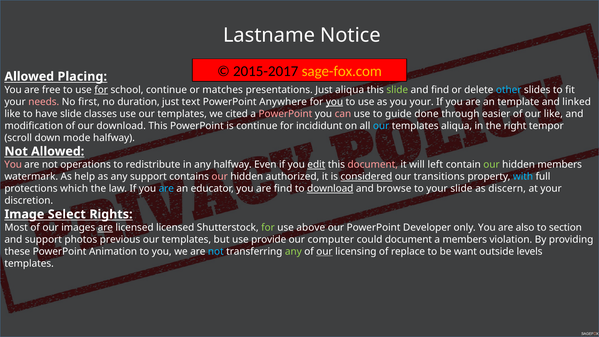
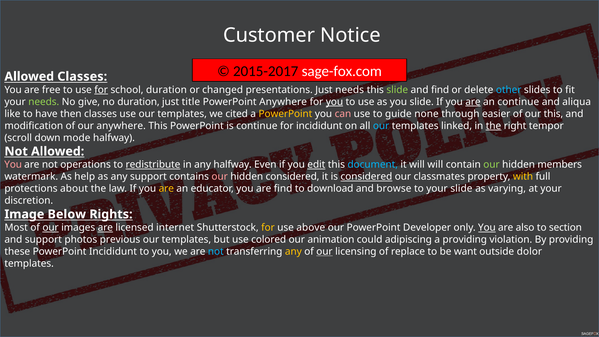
Lastname: Lastname -> Customer
sage-fox.com colour: yellow -> white
Allowed Placing: Placing -> Classes
school continue: continue -> duration
matches: matches -> changed
Just aliqua: aliqua -> needs
needs at (44, 102) colour: pink -> light green
first: first -> give
text: text -> title
you your: your -> slide
are at (473, 102) underline: none -> present
an template: template -> continue
linked: linked -> aliqua
have slide: slide -> then
PowerPoint at (285, 114) colour: pink -> yellow
done: done -> none
our like: like -> this
our download: download -> anywhere
templates aliqua: aliqua -> linked
the at (494, 126) underline: none -> present
redistribute underline: none -> present
document at (373, 165) colour: pink -> light blue
will left: left -> will
hidden authorized: authorized -> considered
transitions: transitions -> classmates
with colour: light blue -> yellow
which: which -> about
are at (166, 189) colour: light blue -> yellow
download at (330, 189) underline: present -> none
discern: discern -> varying
Select: Select -> Below
our at (51, 228) underline: none -> present
licensed licensed: licensed -> internet
for at (268, 228) colour: light green -> yellow
You at (487, 228) underline: none -> present
provide: provide -> colored
computer: computer -> animation
could document: document -> adipiscing
a members: members -> providing
PowerPoint Animation: Animation -> Incididunt
any at (293, 251) colour: light green -> yellow
levels: levels -> dolor
